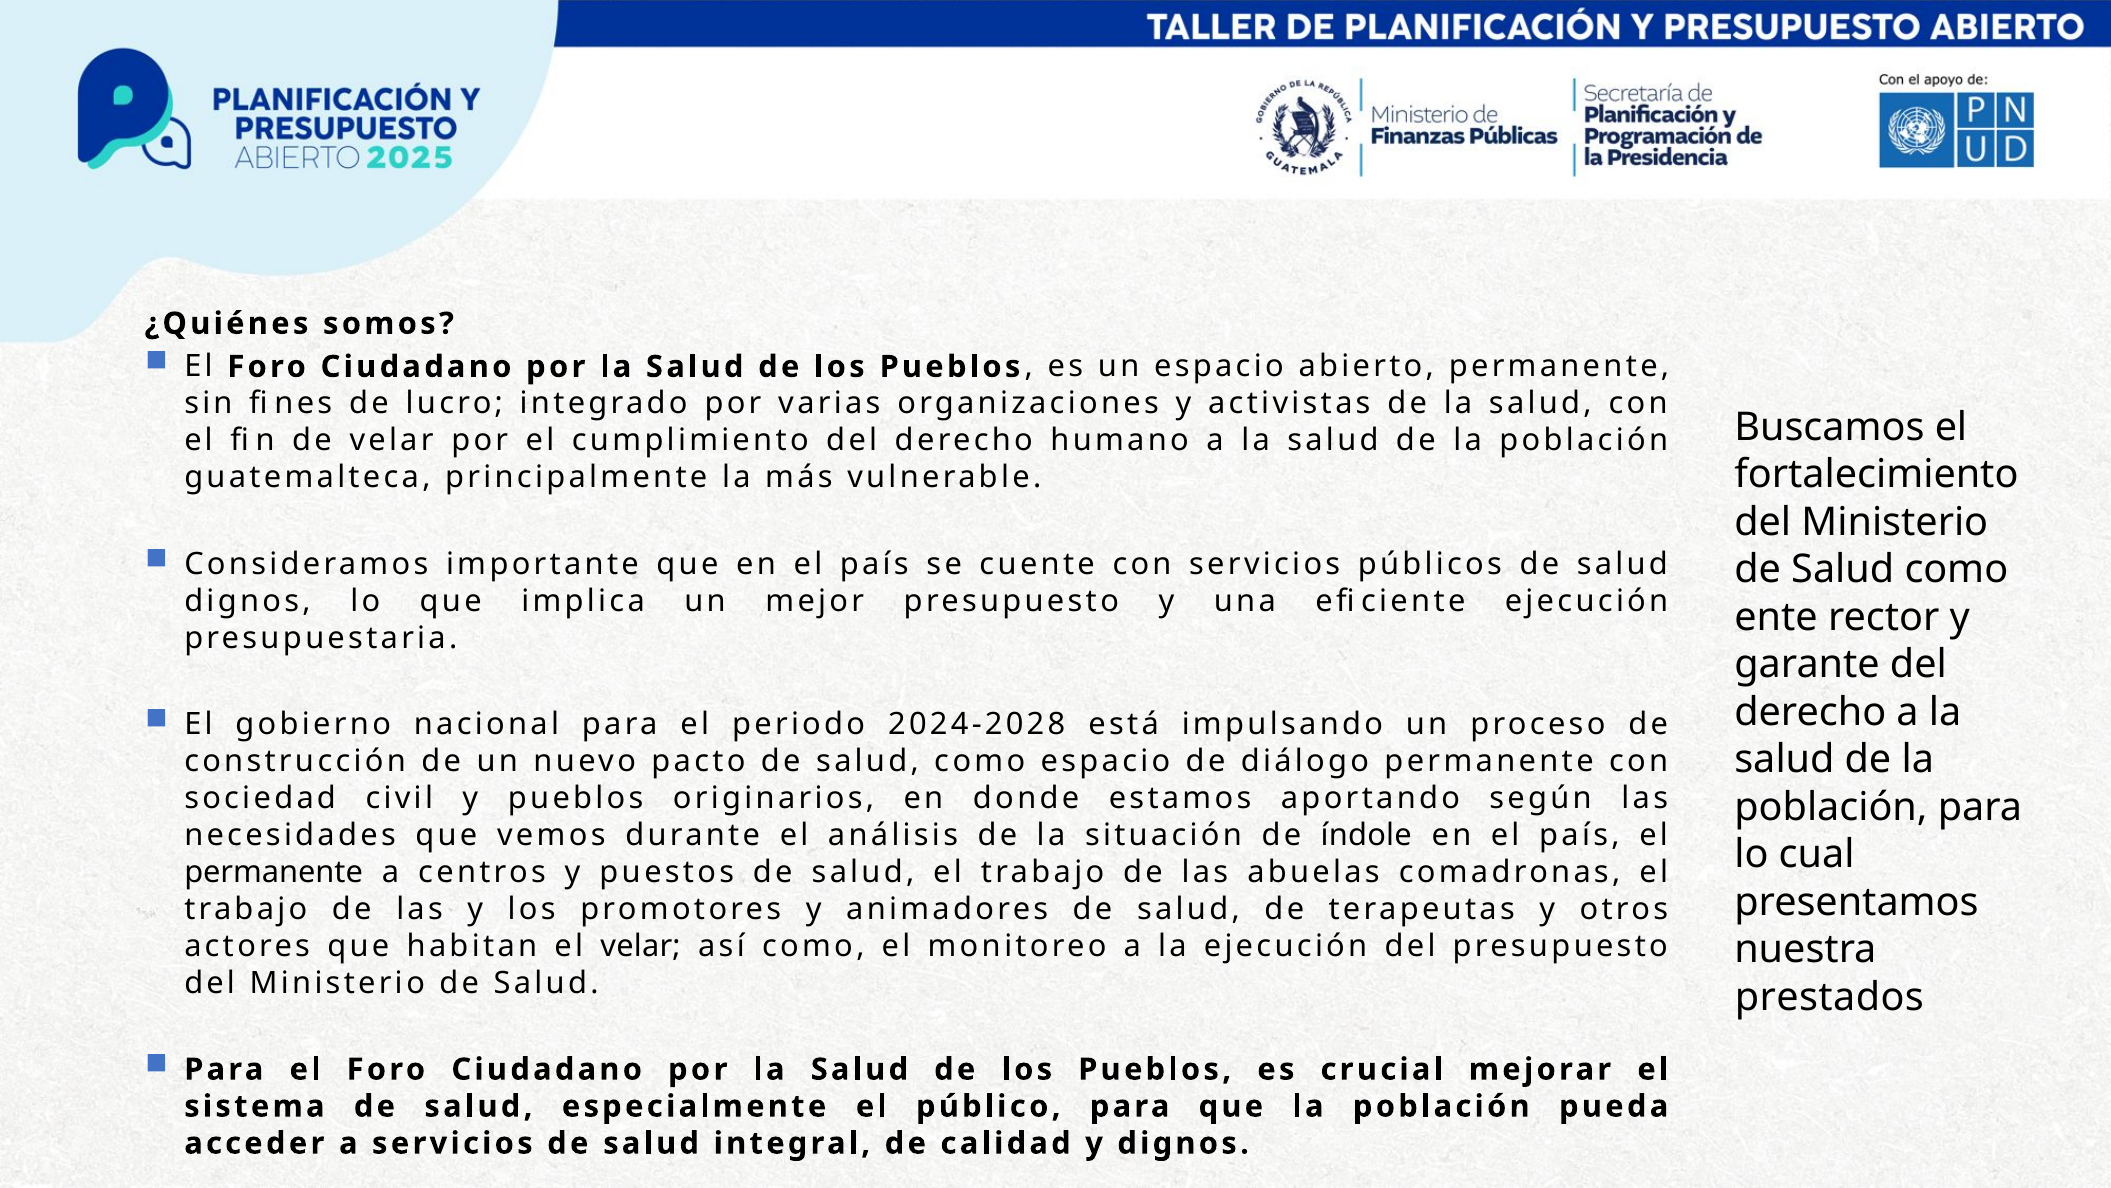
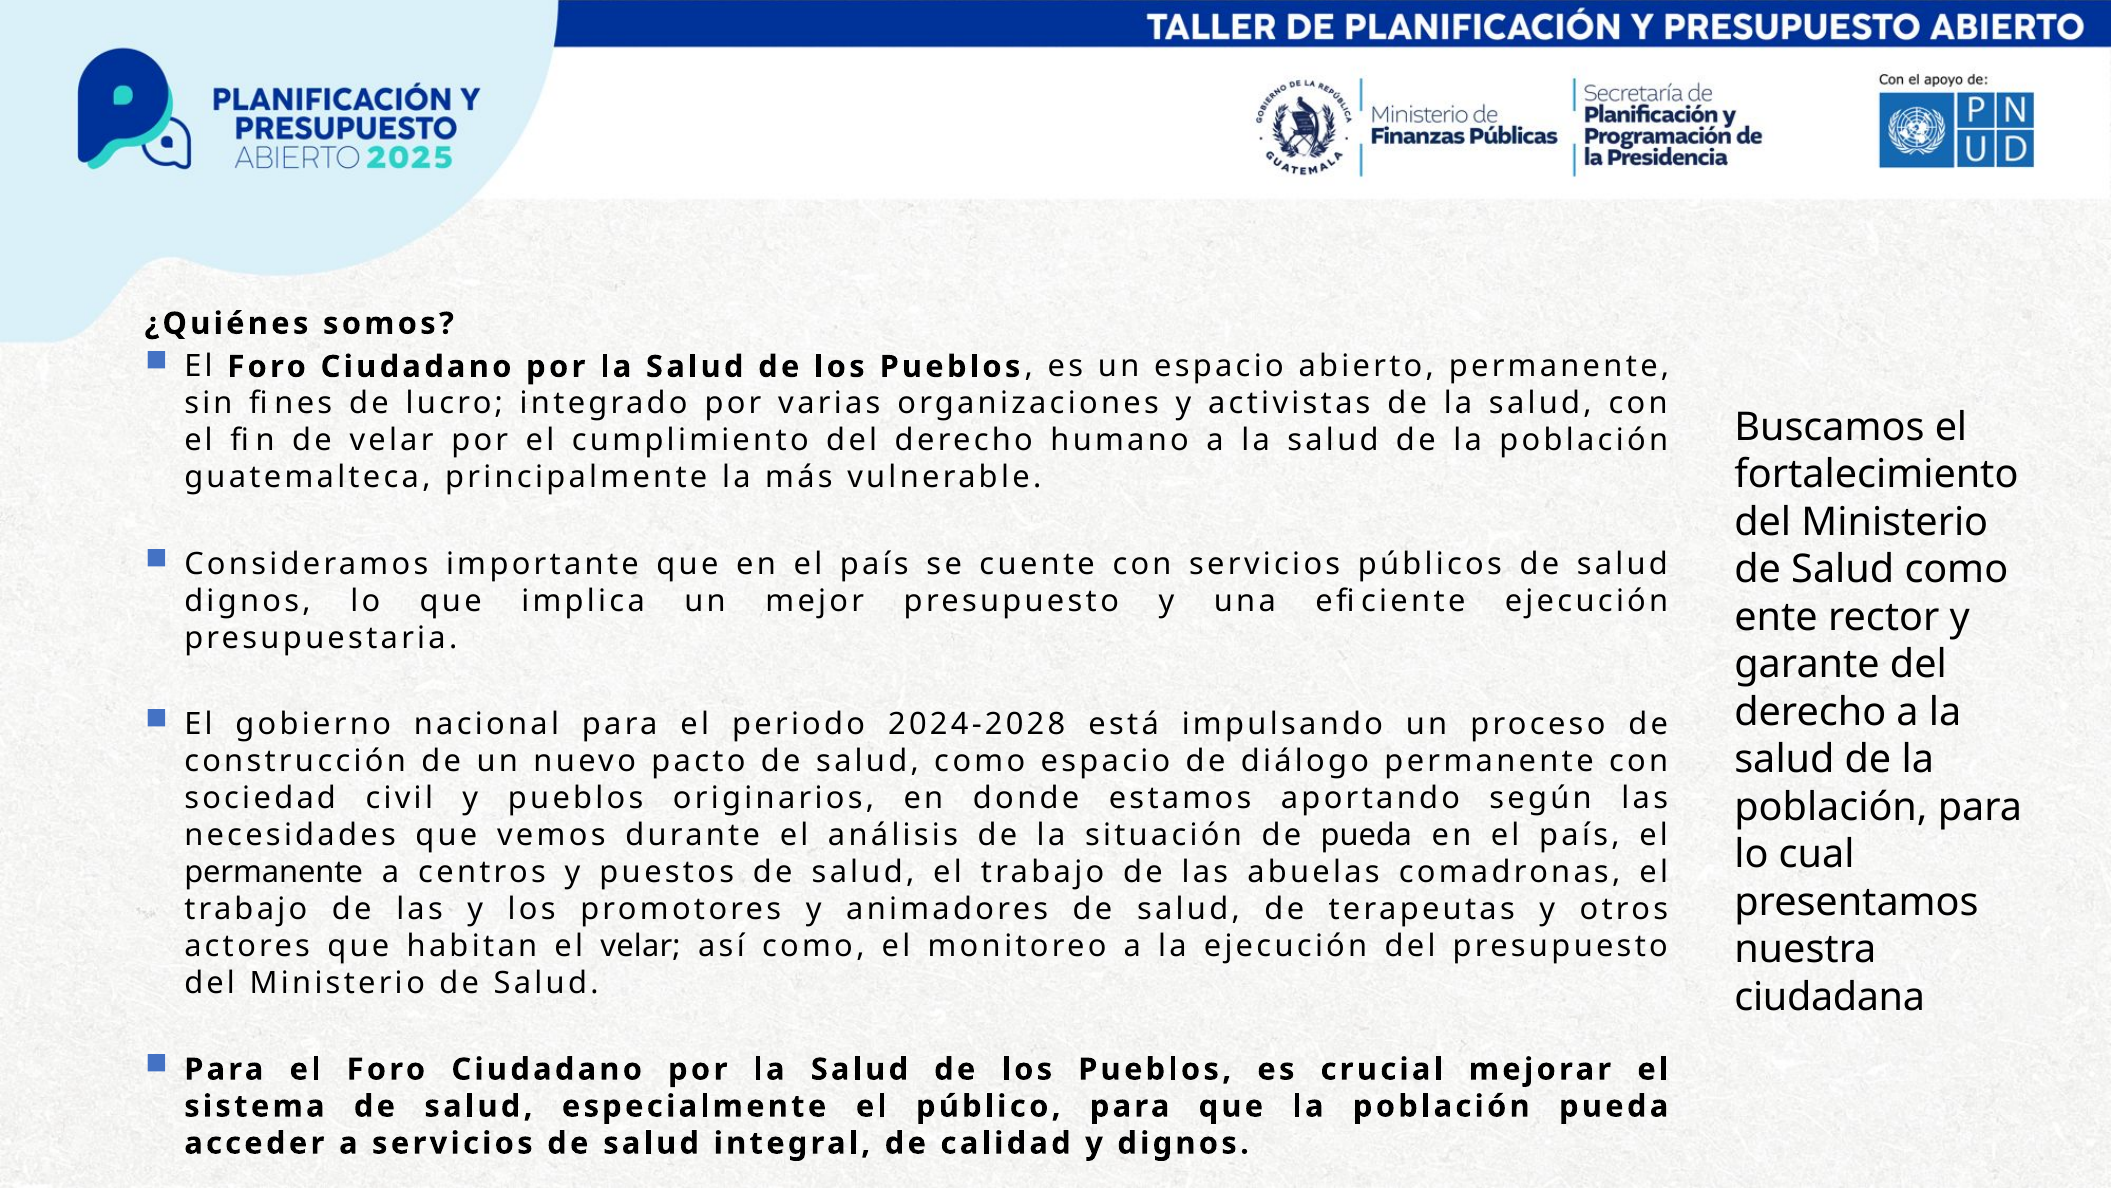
de índole: índole -> pueda
prestados: prestados -> ciudadana
